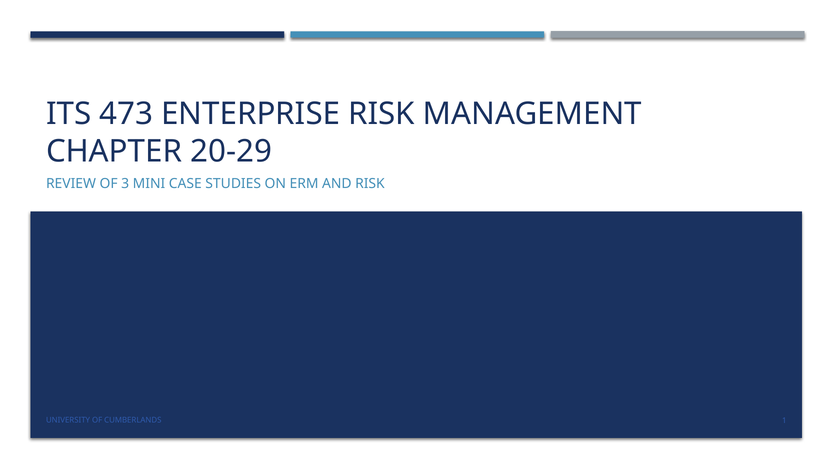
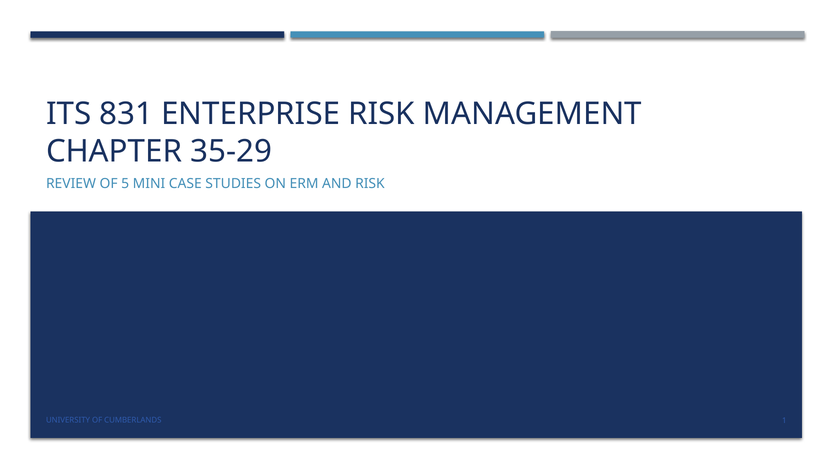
473: 473 -> 831
20-29: 20-29 -> 35-29
3: 3 -> 5
